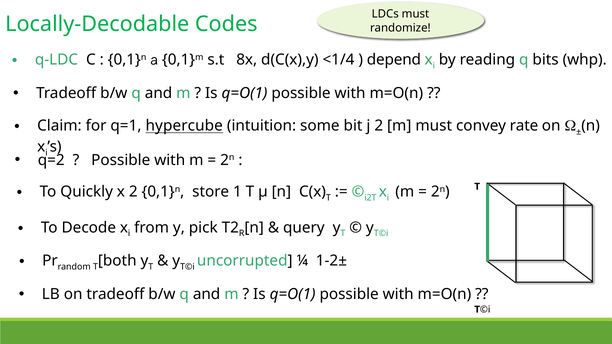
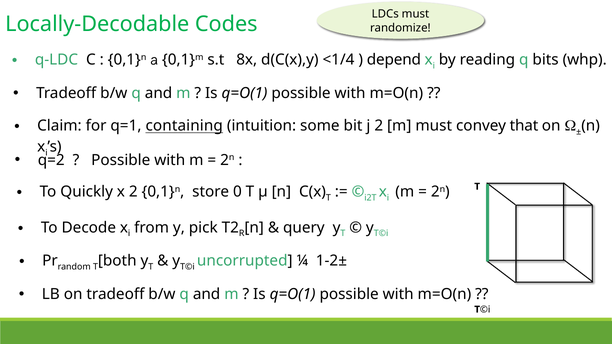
hypercube: hypercube -> containing
rate: rate -> that
1: 1 -> 0
